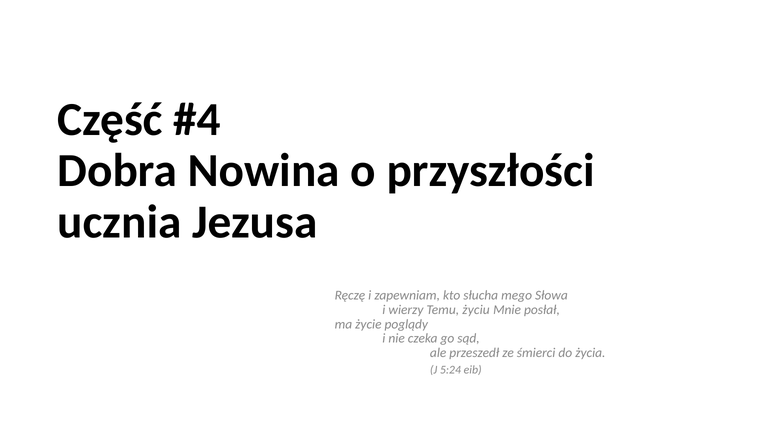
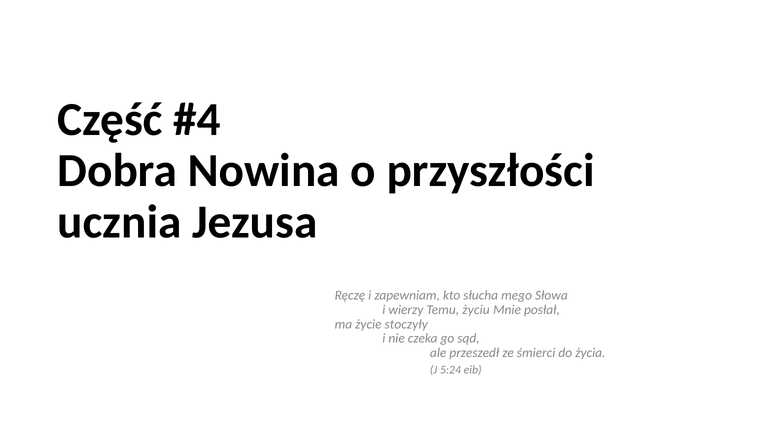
poglądy: poglądy -> stoczyły
